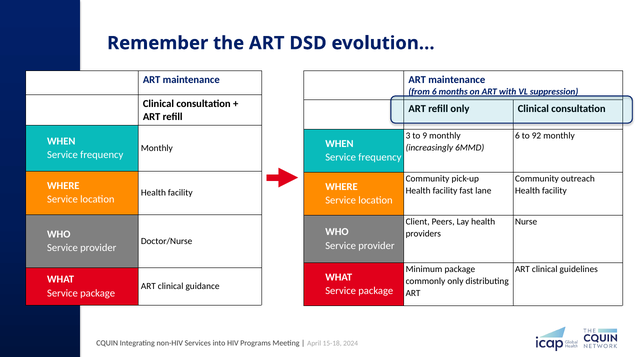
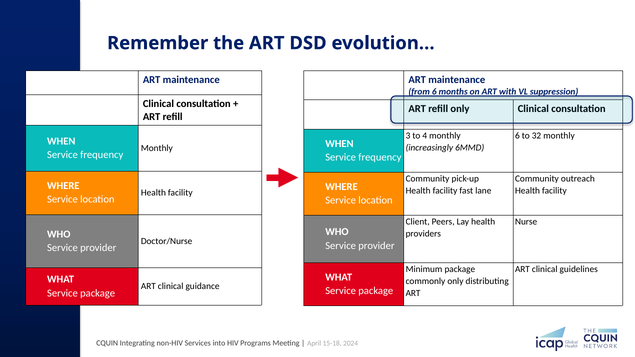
9: 9 -> 4
92: 92 -> 32
